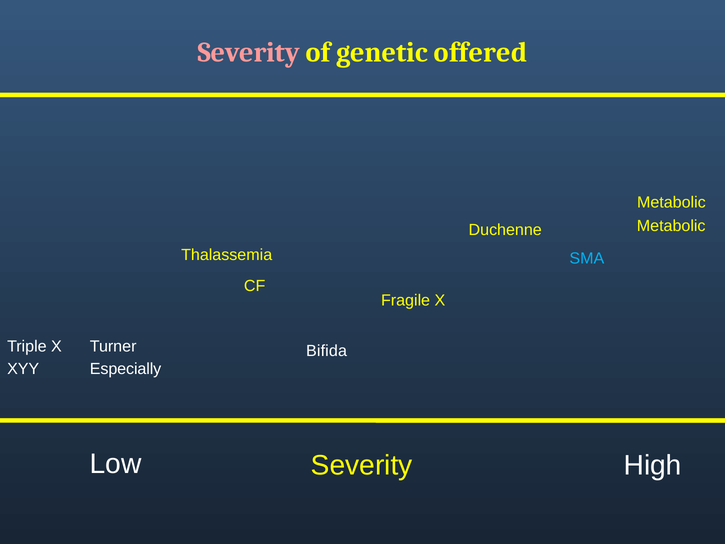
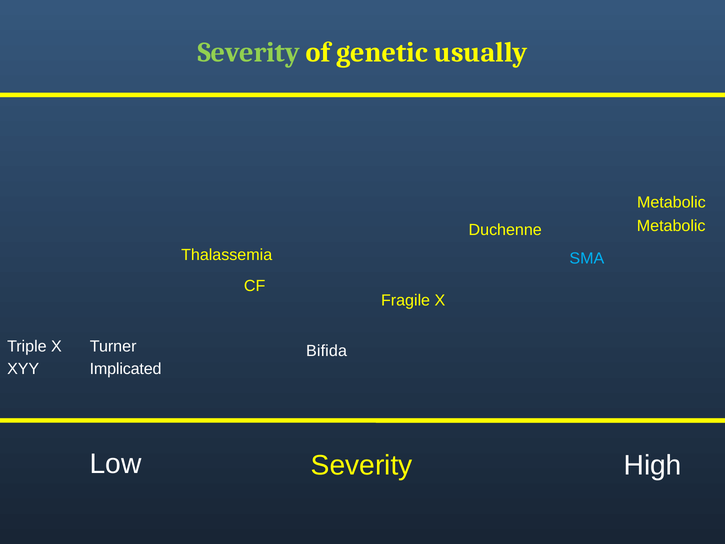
Severity at (249, 52) colour: pink -> light green
offered: offered -> usually
Especially: Especially -> Implicated
